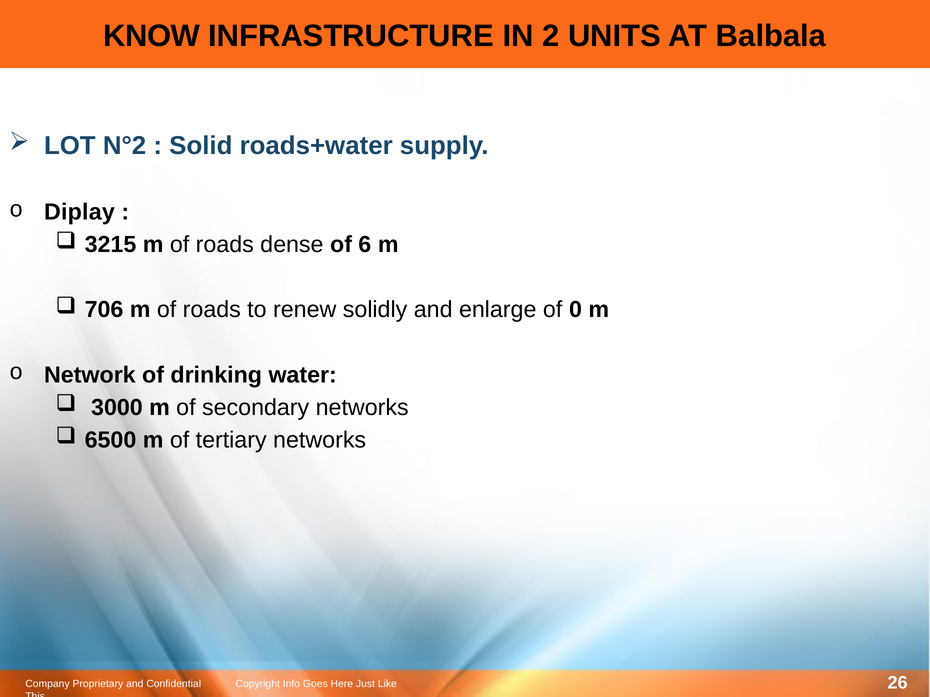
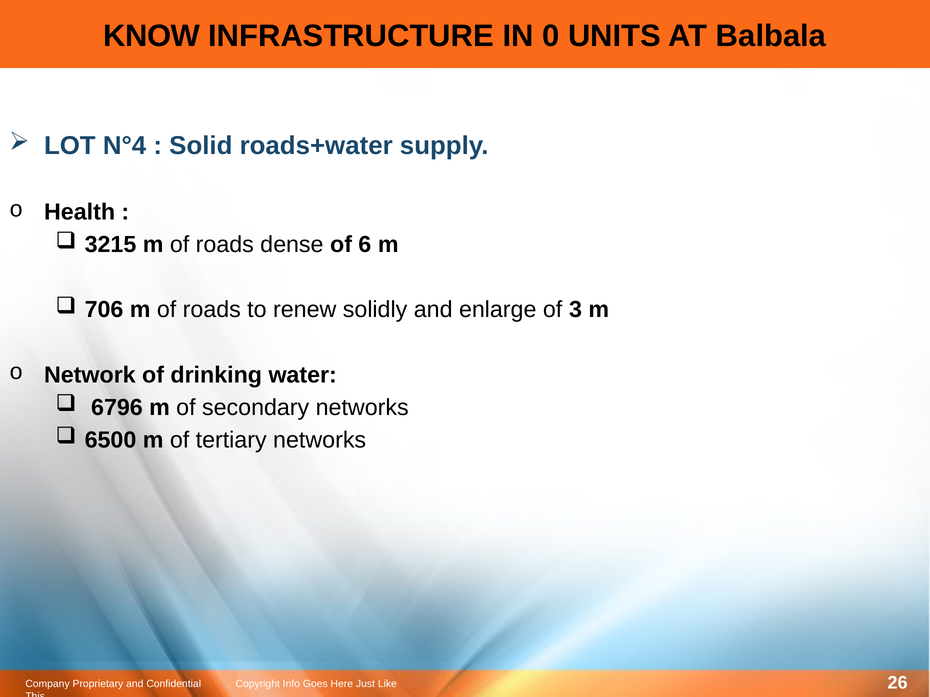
2: 2 -> 0
N°2: N°2 -> N°4
Diplay: Diplay -> Health
0: 0 -> 3
3000: 3000 -> 6796
